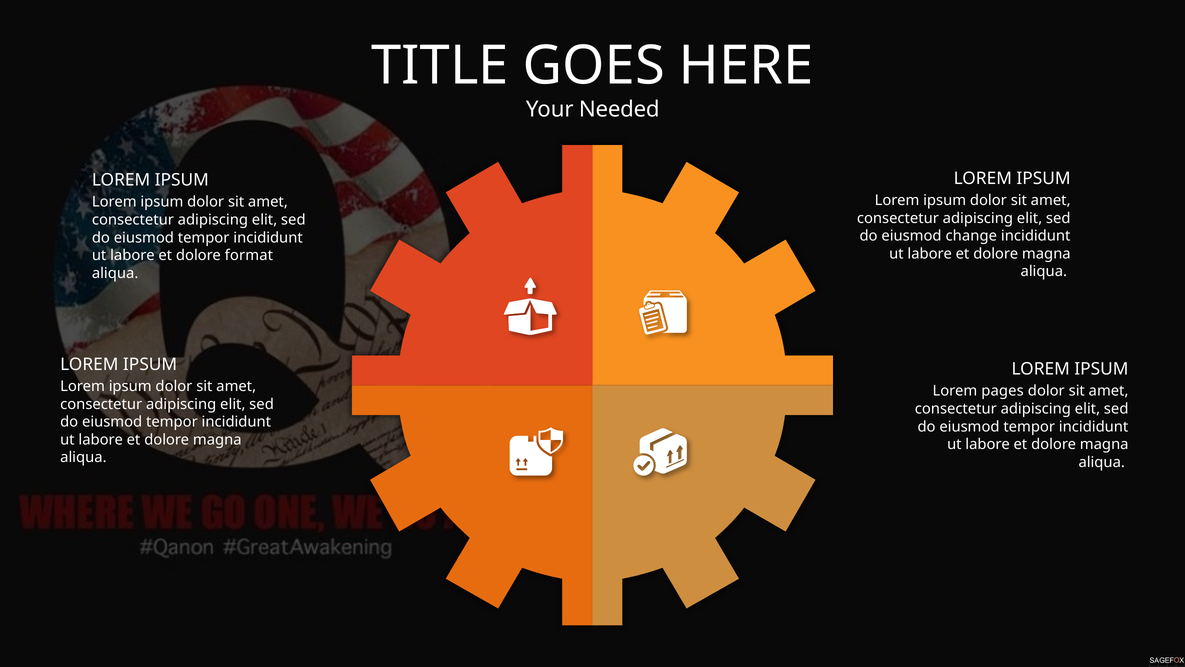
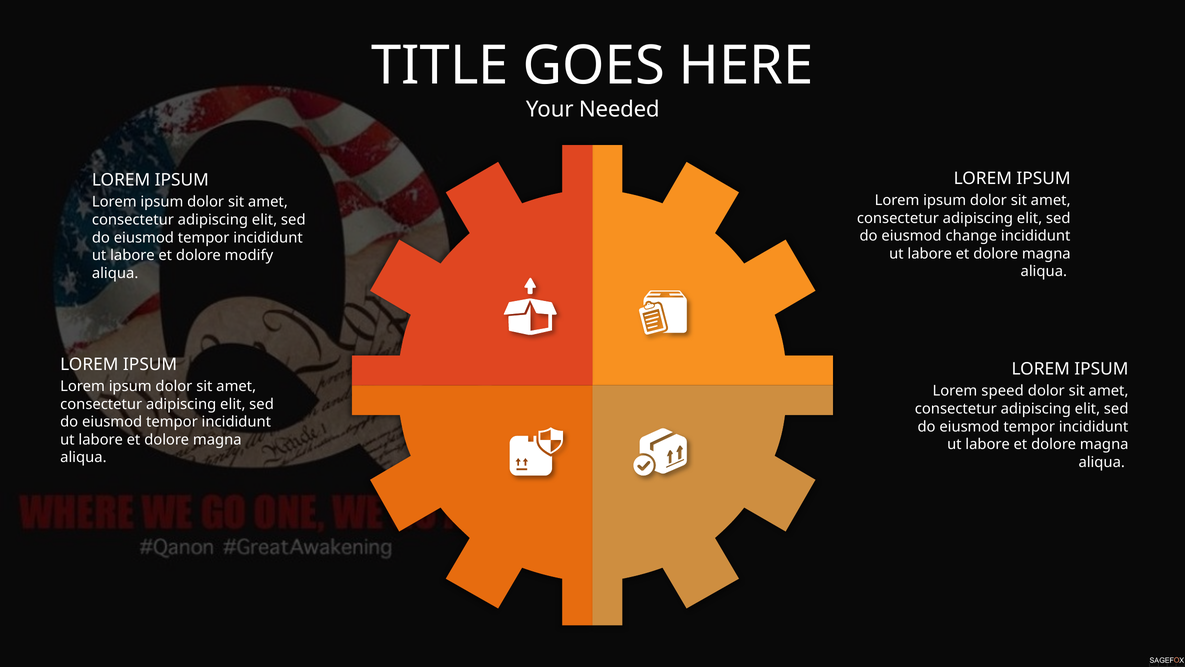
format: format -> modify
pages: pages -> speed
